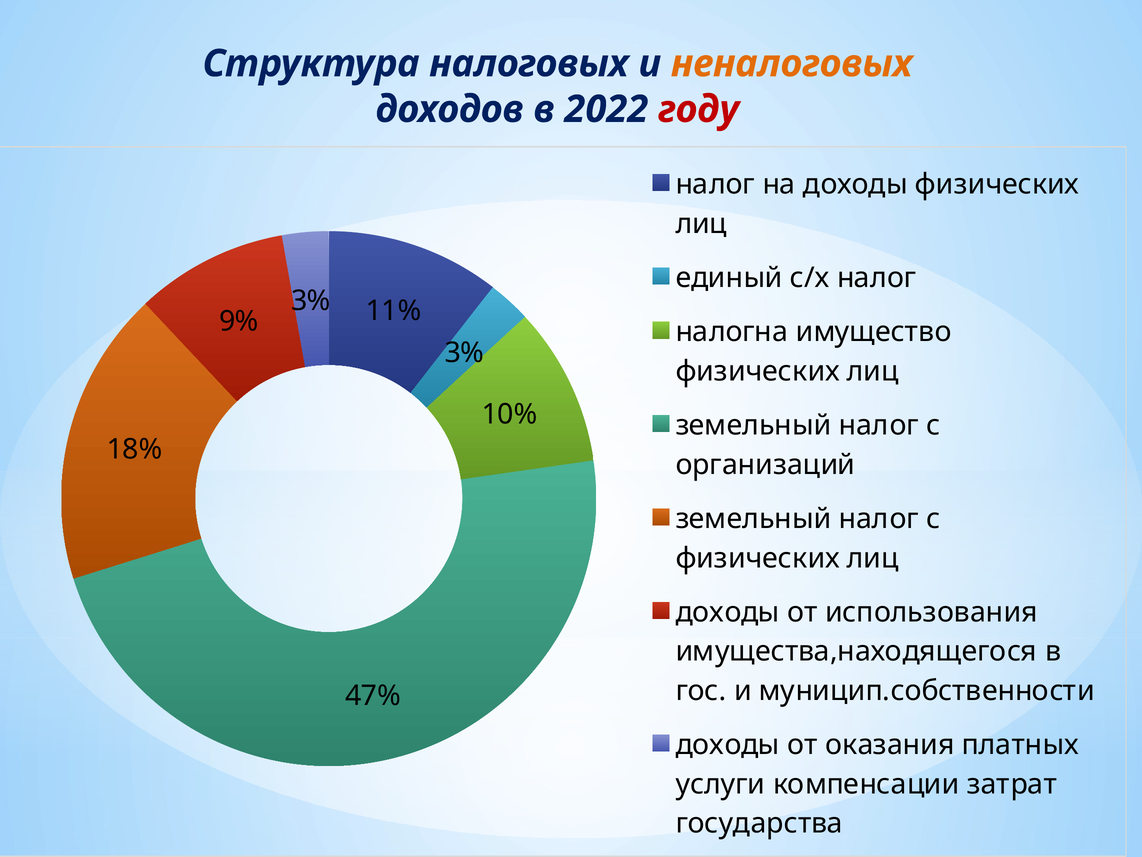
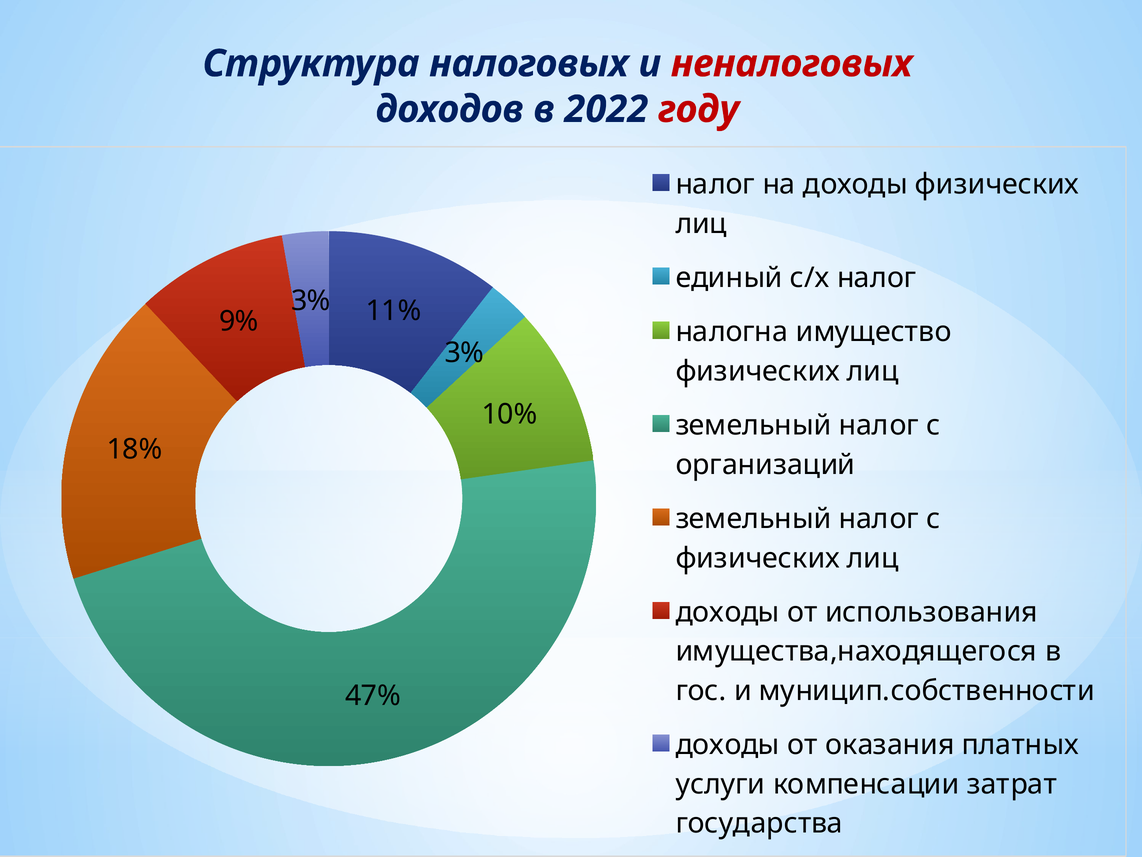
неналоговых colour: orange -> red
